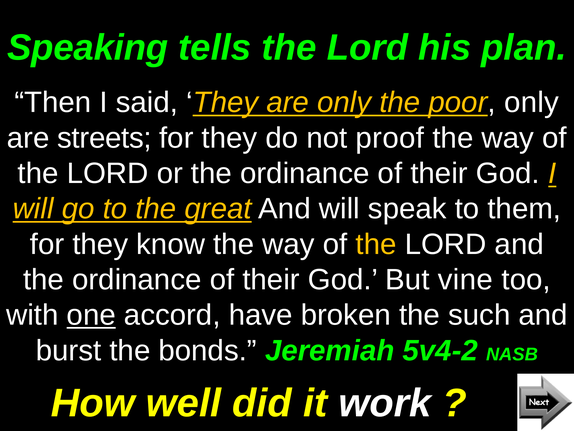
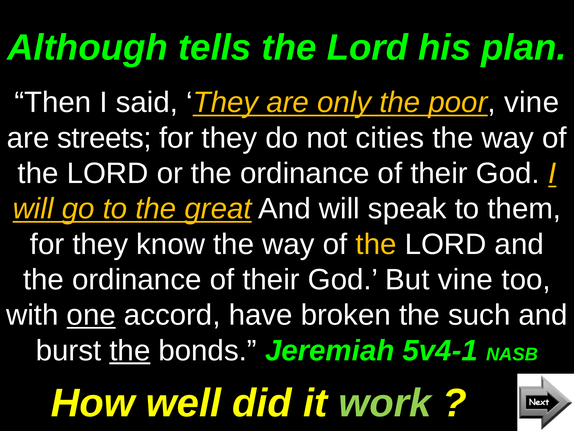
Speaking: Speaking -> Although
poor only: only -> vine
proof: proof -> cities
the at (130, 350) underline: none -> present
5v4-2: 5v4-2 -> 5v4-1
work colour: white -> light green
